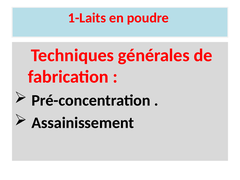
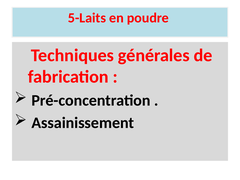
1-Laits: 1-Laits -> 5-Laits
